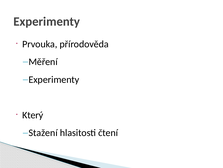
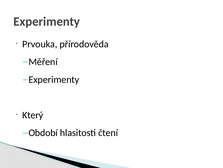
Stažení: Stažení -> Období
